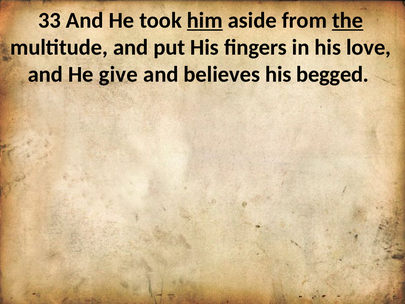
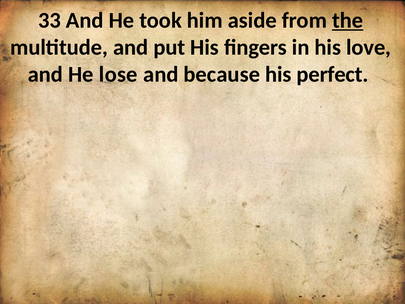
him underline: present -> none
give: give -> lose
believes: believes -> because
begged: begged -> perfect
